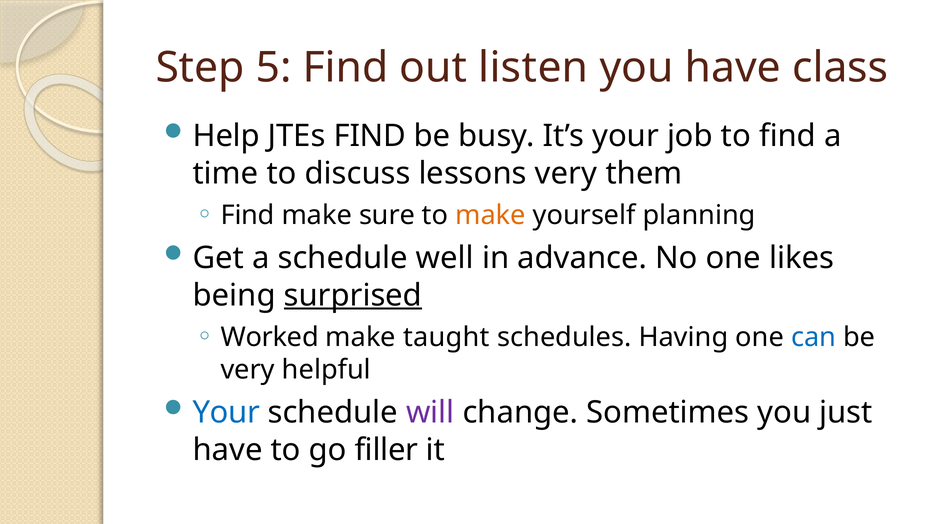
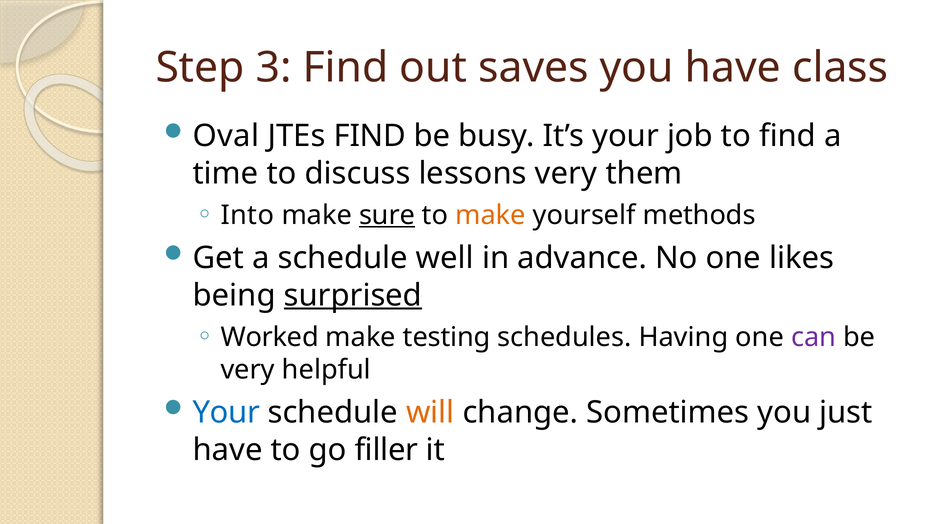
5: 5 -> 3
listen: listen -> saves
Help: Help -> Oval
Find at (248, 215): Find -> Into
sure underline: none -> present
planning: planning -> methods
taught: taught -> testing
can colour: blue -> purple
will colour: purple -> orange
